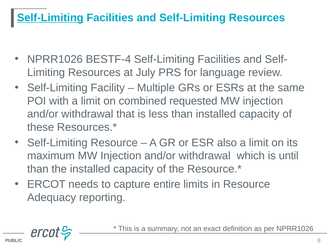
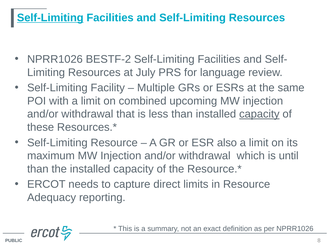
BESTF-4: BESTF-4 -> BESTF-2
requested: requested -> upcoming
capacity at (259, 114) underline: none -> present
entire: entire -> direct
